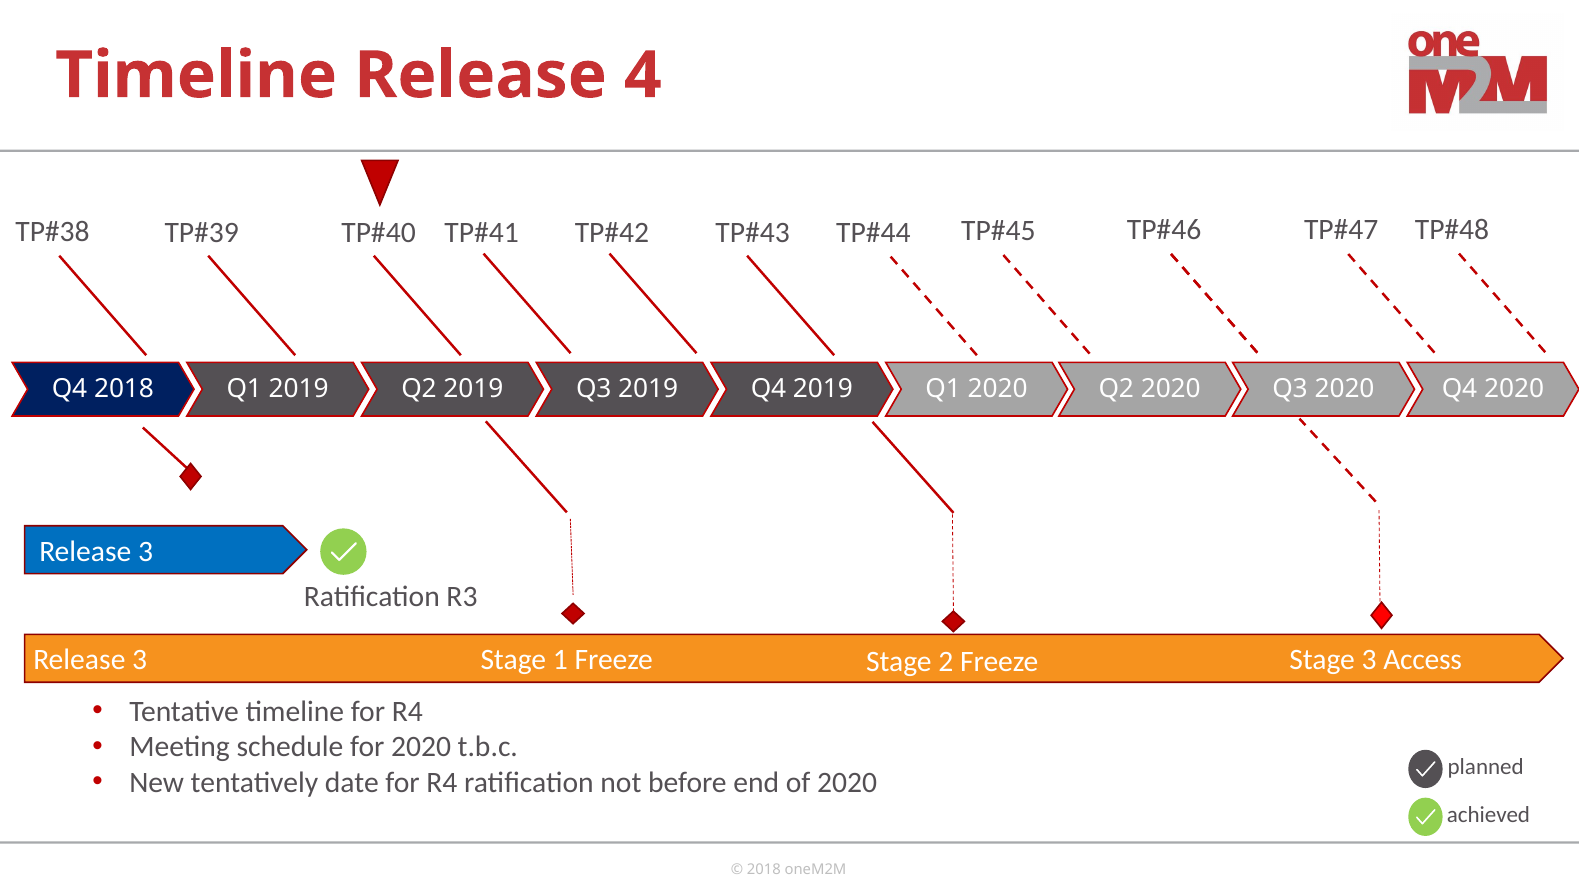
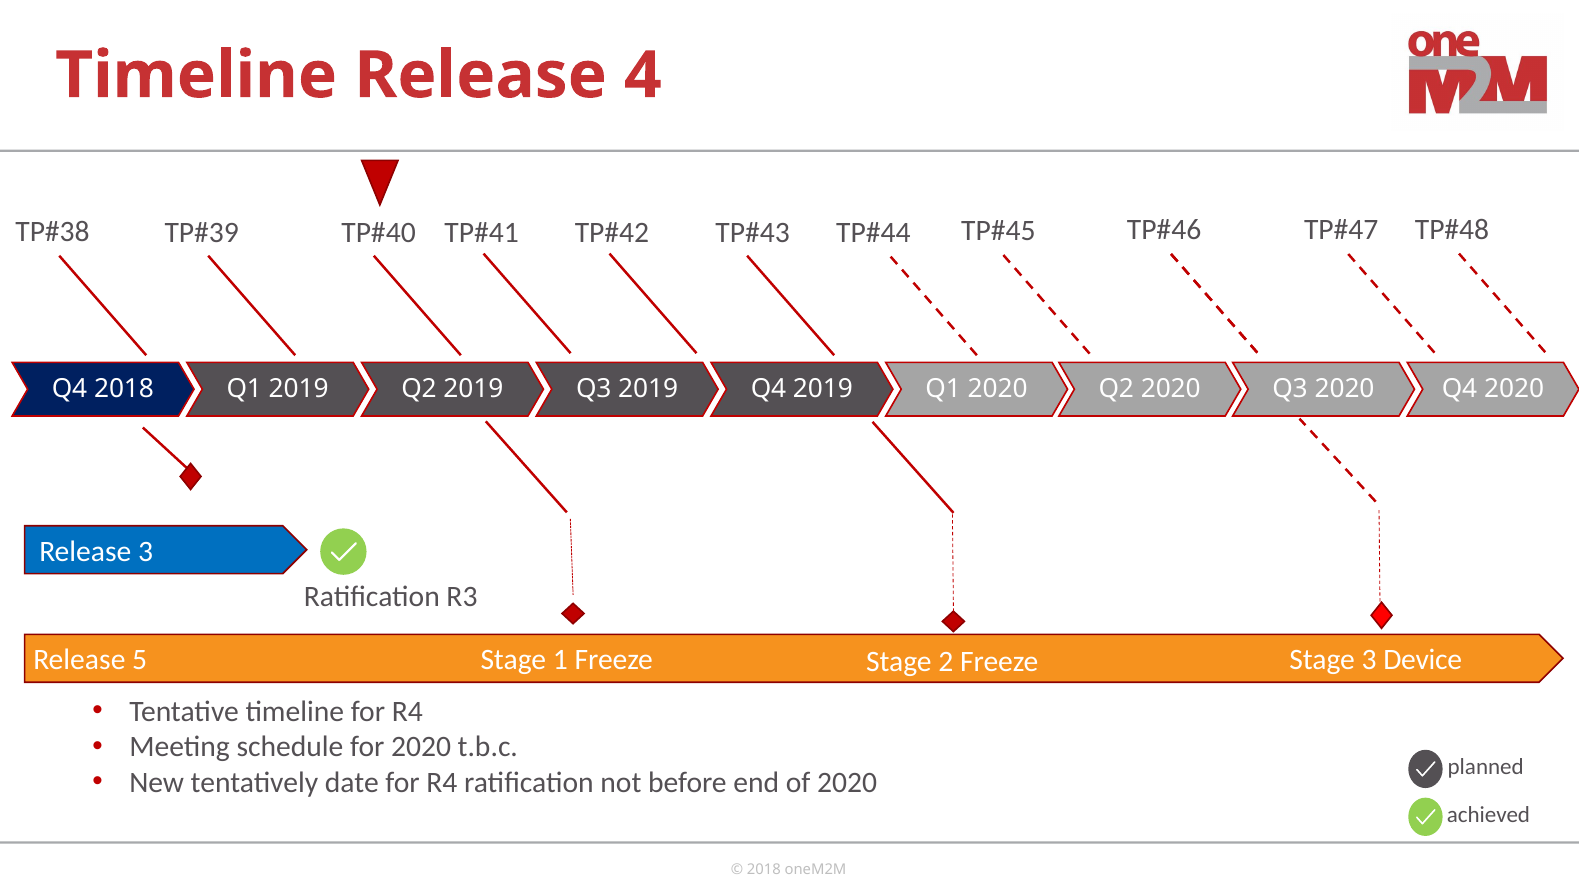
3 at (140, 660): 3 -> 5
Access: Access -> Device
